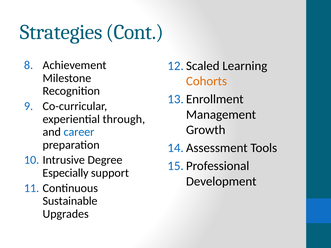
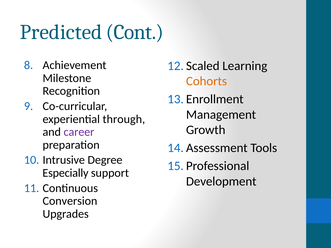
Strategies: Strategies -> Predicted
career colour: blue -> purple
Sustainable: Sustainable -> Conversion
